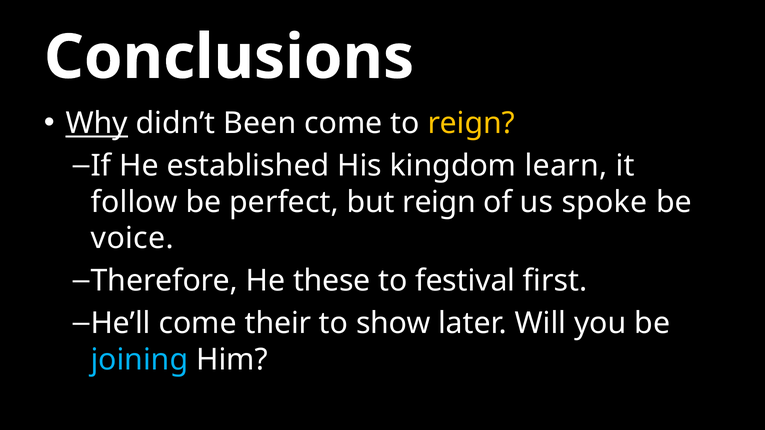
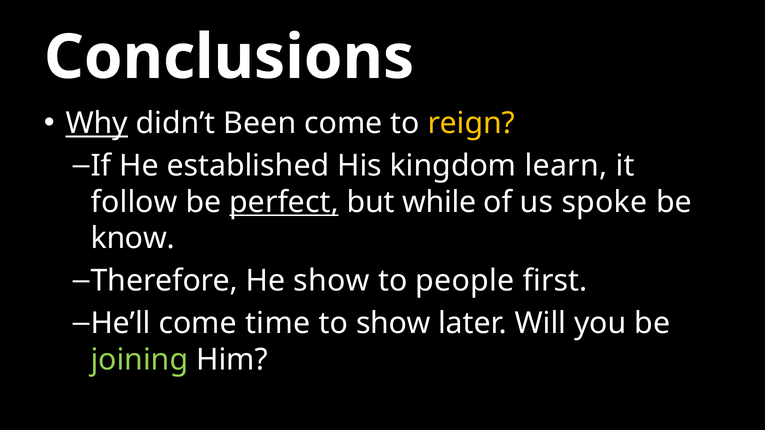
perfect underline: none -> present
but reign: reign -> while
voice: voice -> know
He these: these -> show
festival: festival -> people
their: their -> time
joining colour: light blue -> light green
